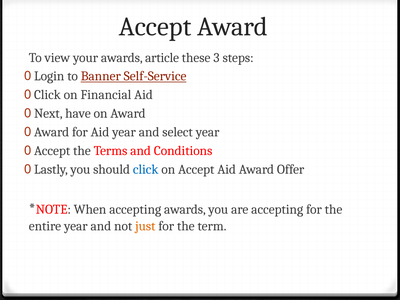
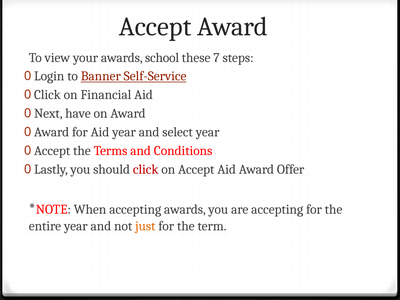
article: article -> school
3: 3 -> 7
click at (146, 170) colour: blue -> red
